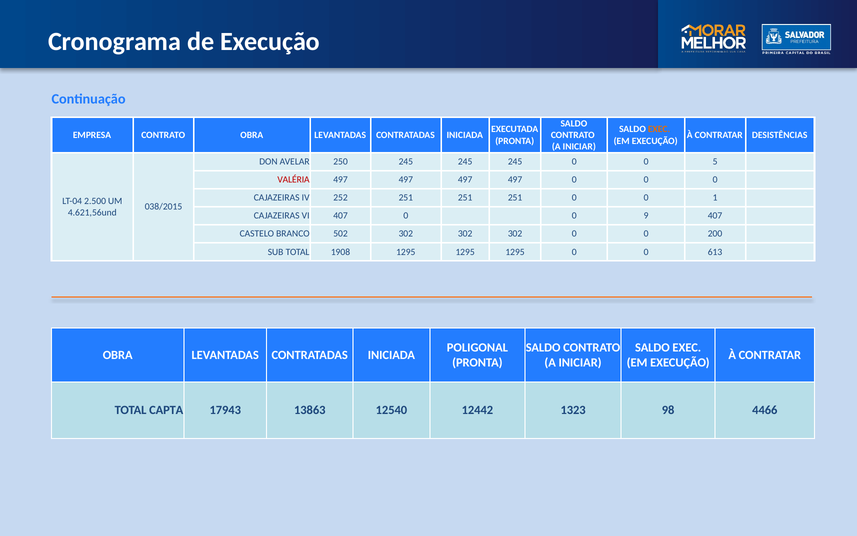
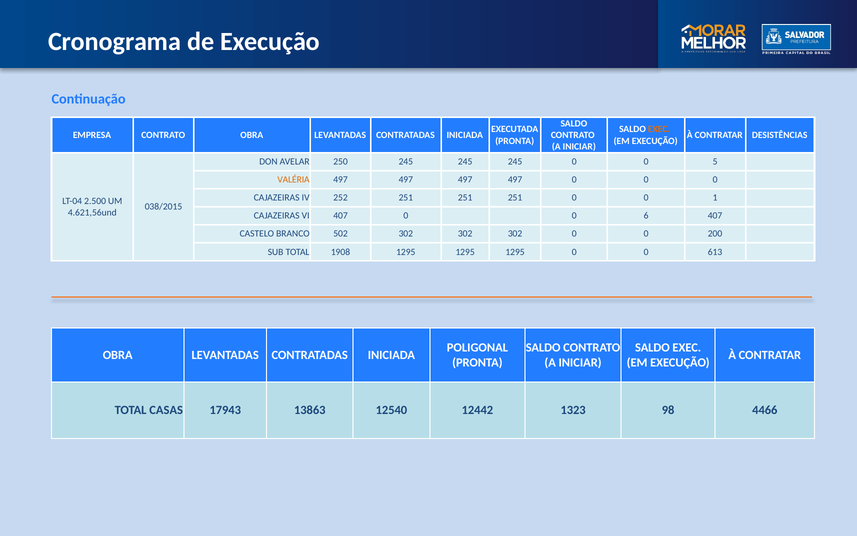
VALÉRIA colour: red -> orange
9: 9 -> 6
CAPTA: CAPTA -> CASAS
